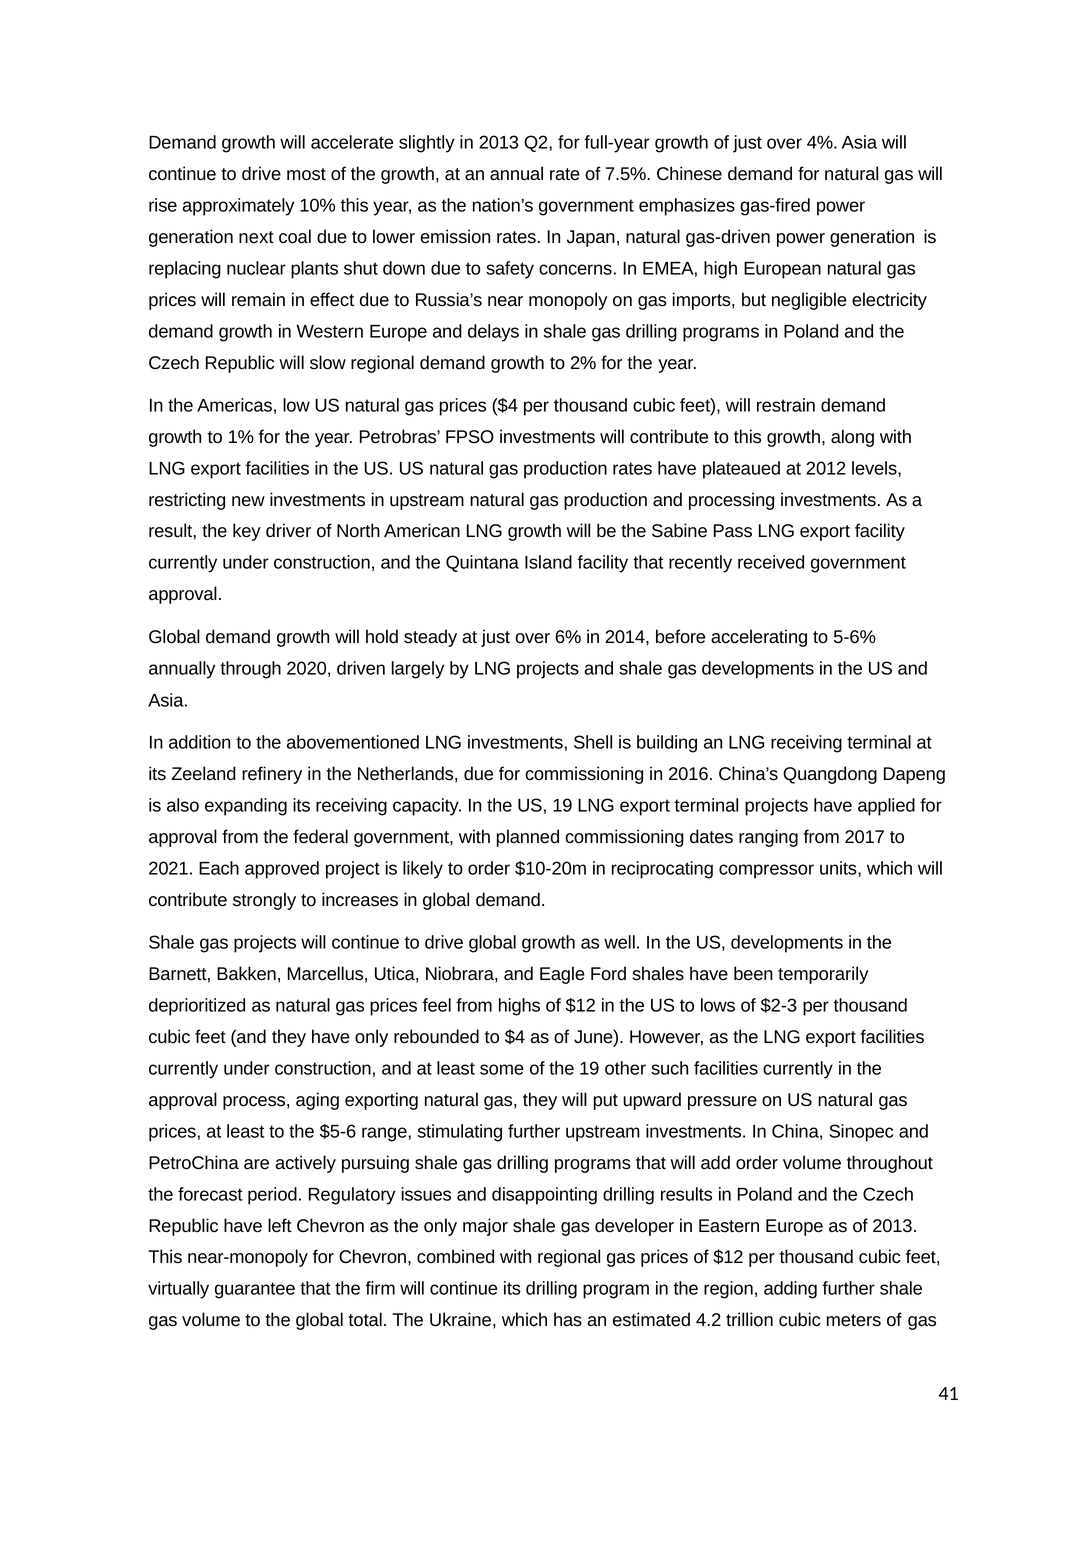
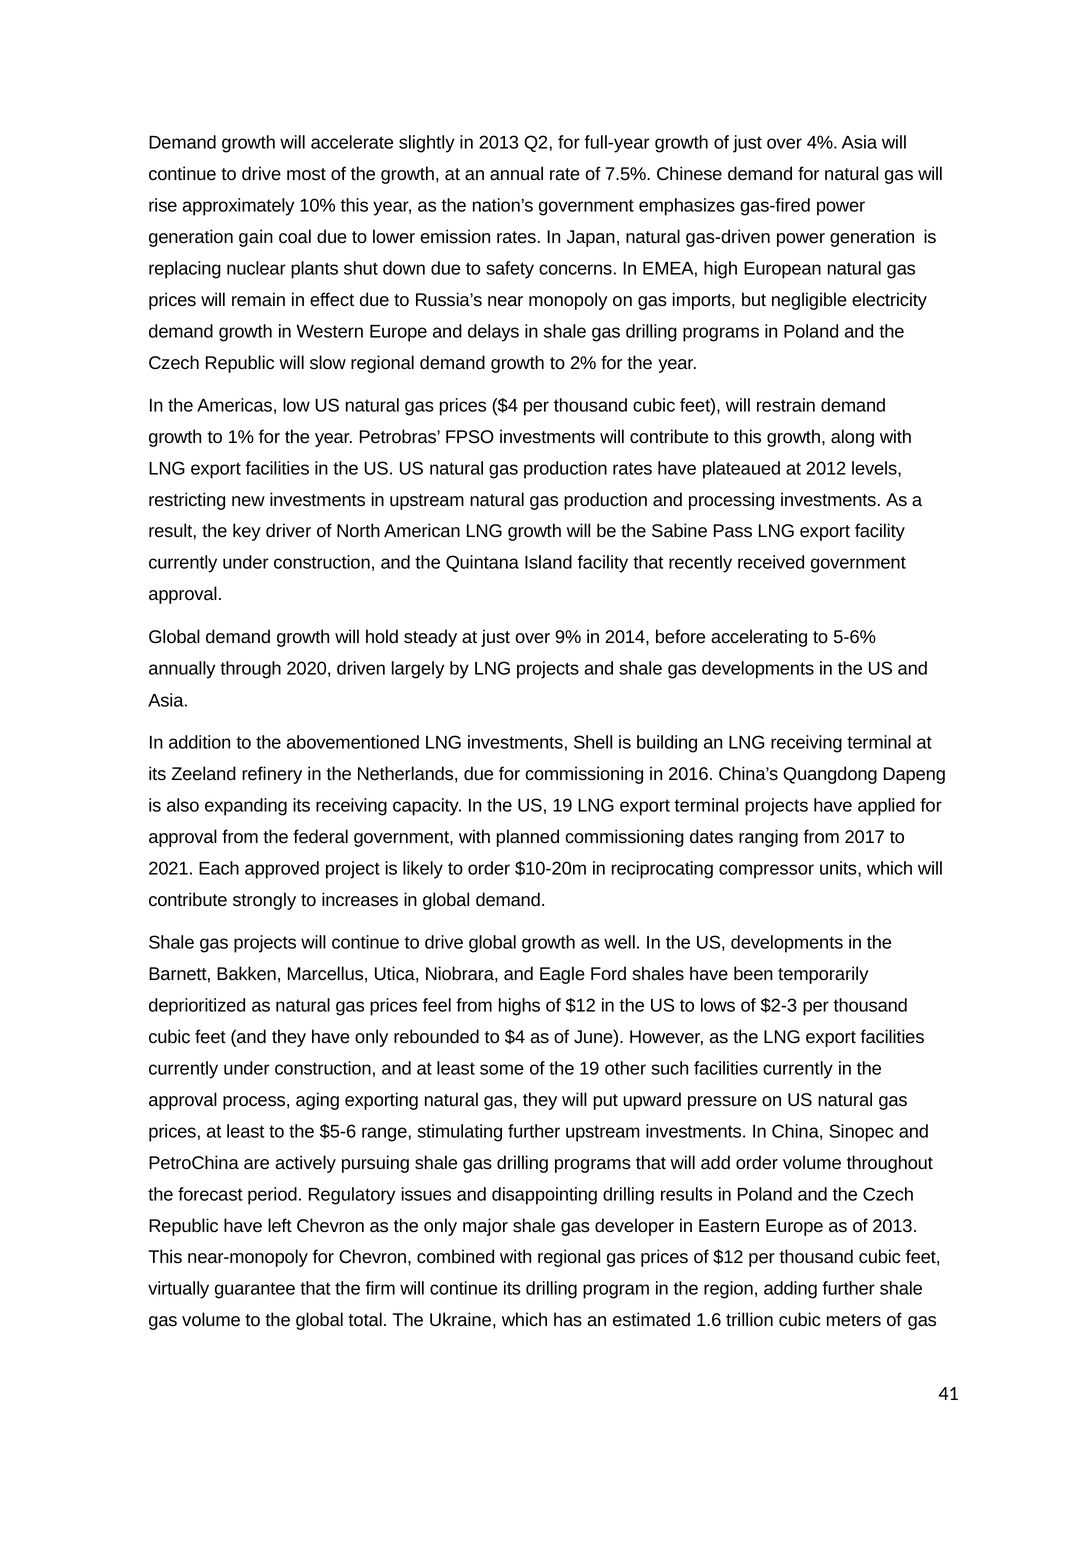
next: next -> gain
6%: 6% -> 9%
4.2: 4.2 -> 1.6
